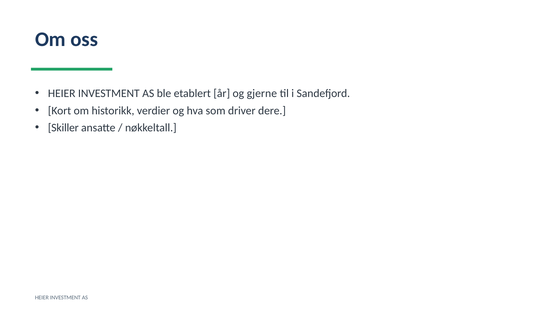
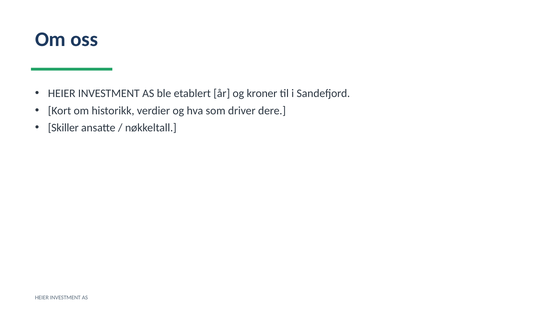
gjerne: gjerne -> kroner
